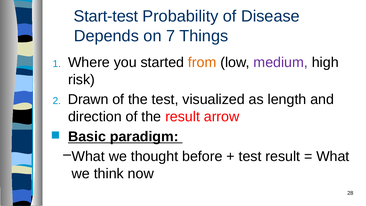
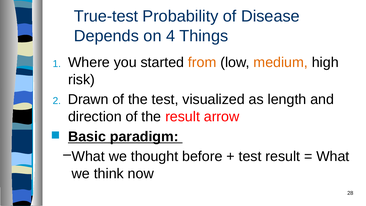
Start-test: Start-test -> True-test
7: 7 -> 4
medium colour: purple -> orange
